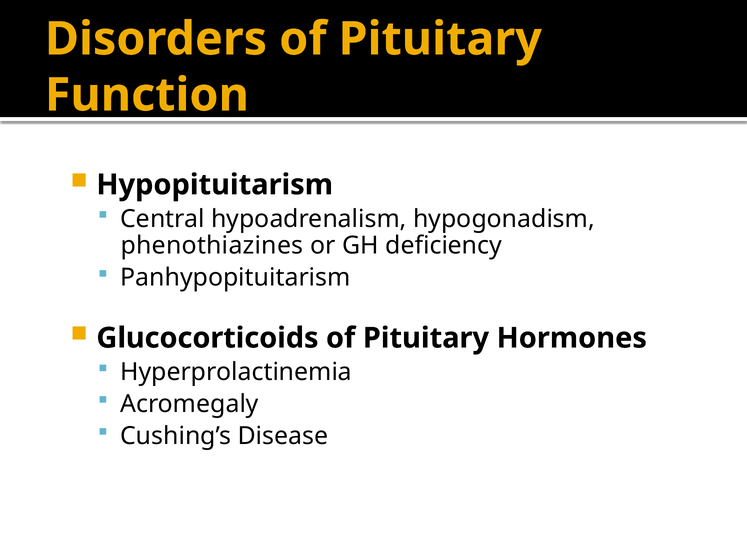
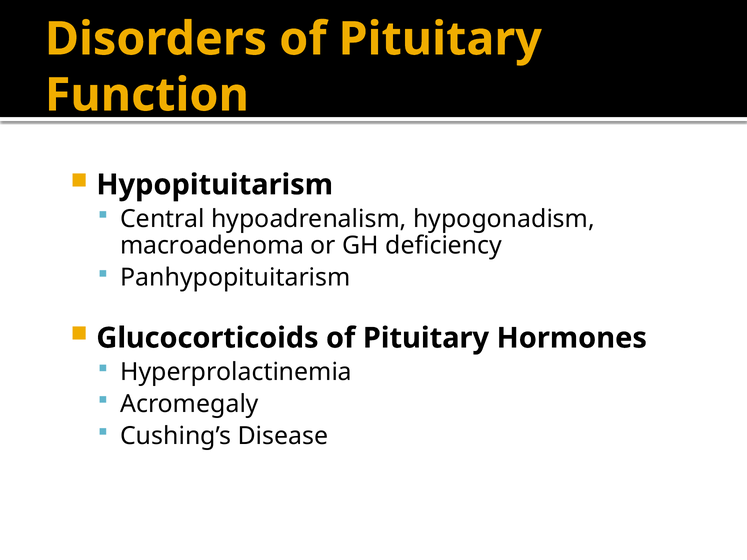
phenothiazines: phenothiazines -> macroadenoma
